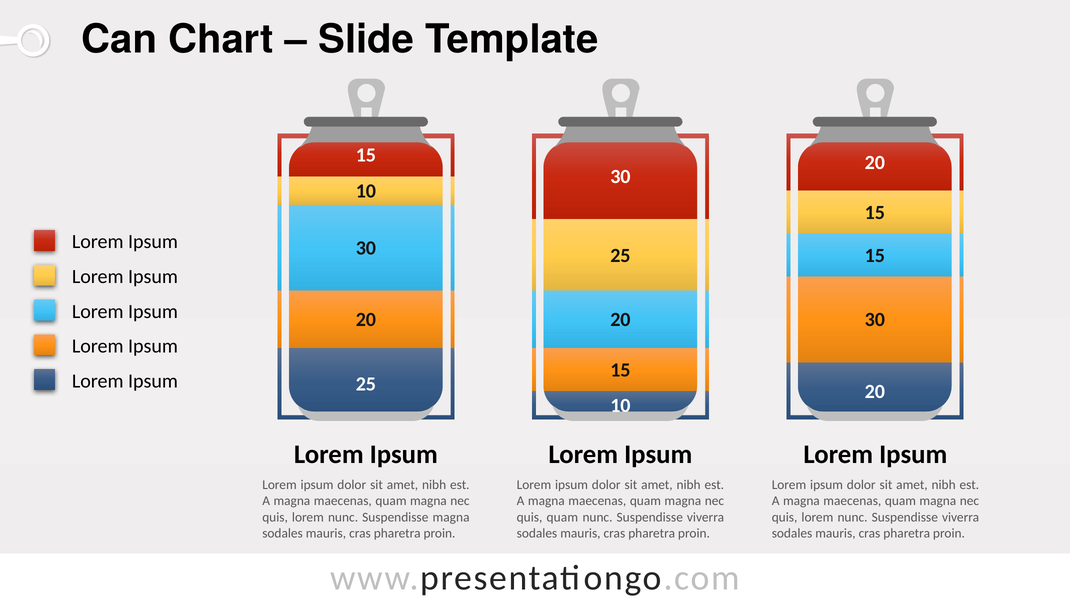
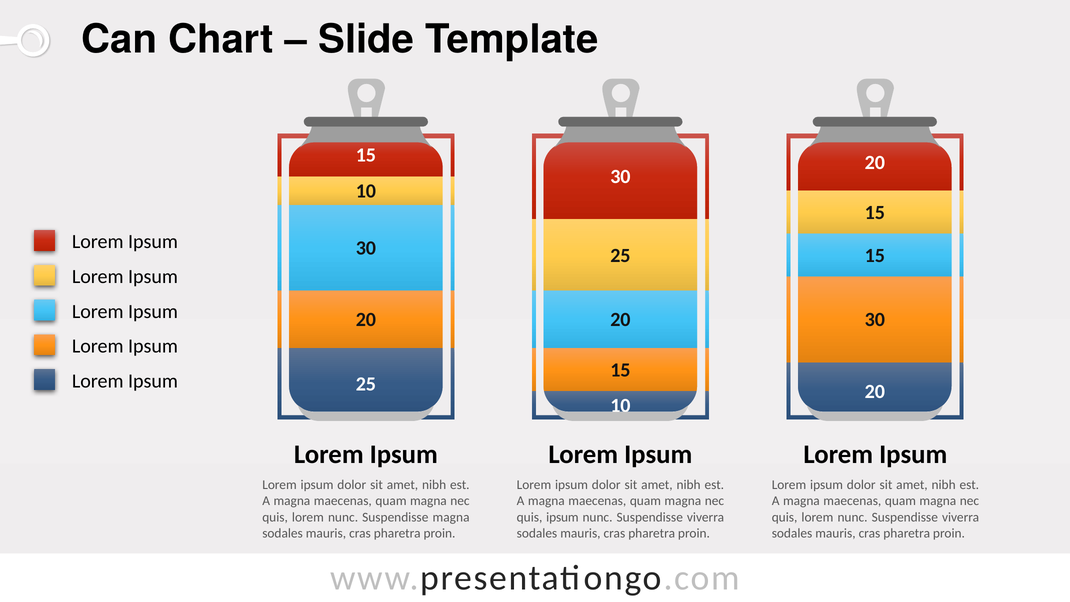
quis quam: quam -> ipsum
